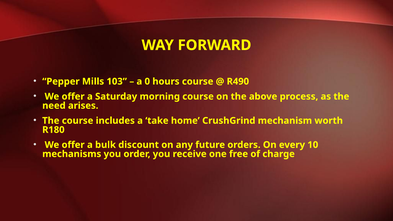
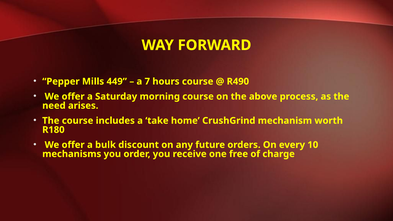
103: 103 -> 449
0: 0 -> 7
